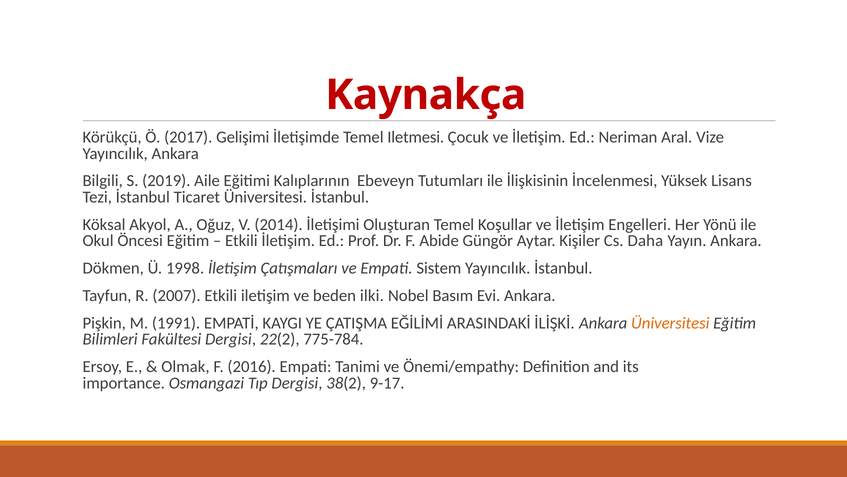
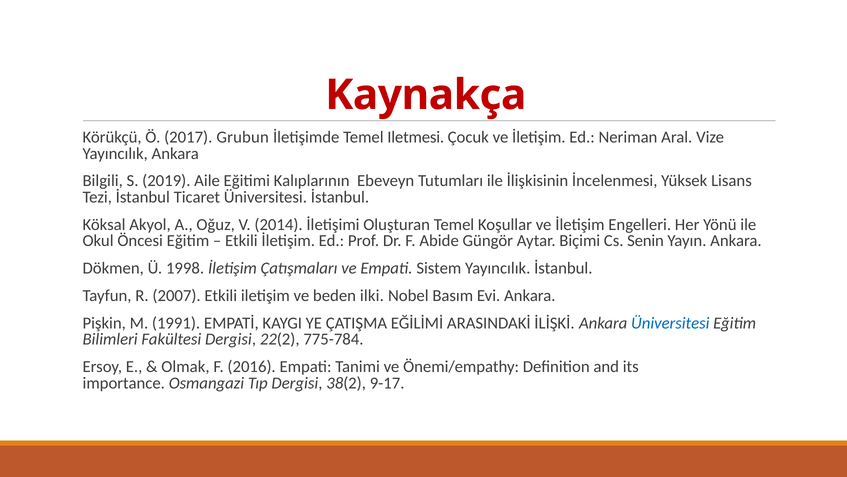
Gelişimi: Gelişimi -> Grubun
Kişiler: Kişiler -> Biçimi
Daha: Daha -> Senin
Üniversitesi at (670, 323) colour: orange -> blue
